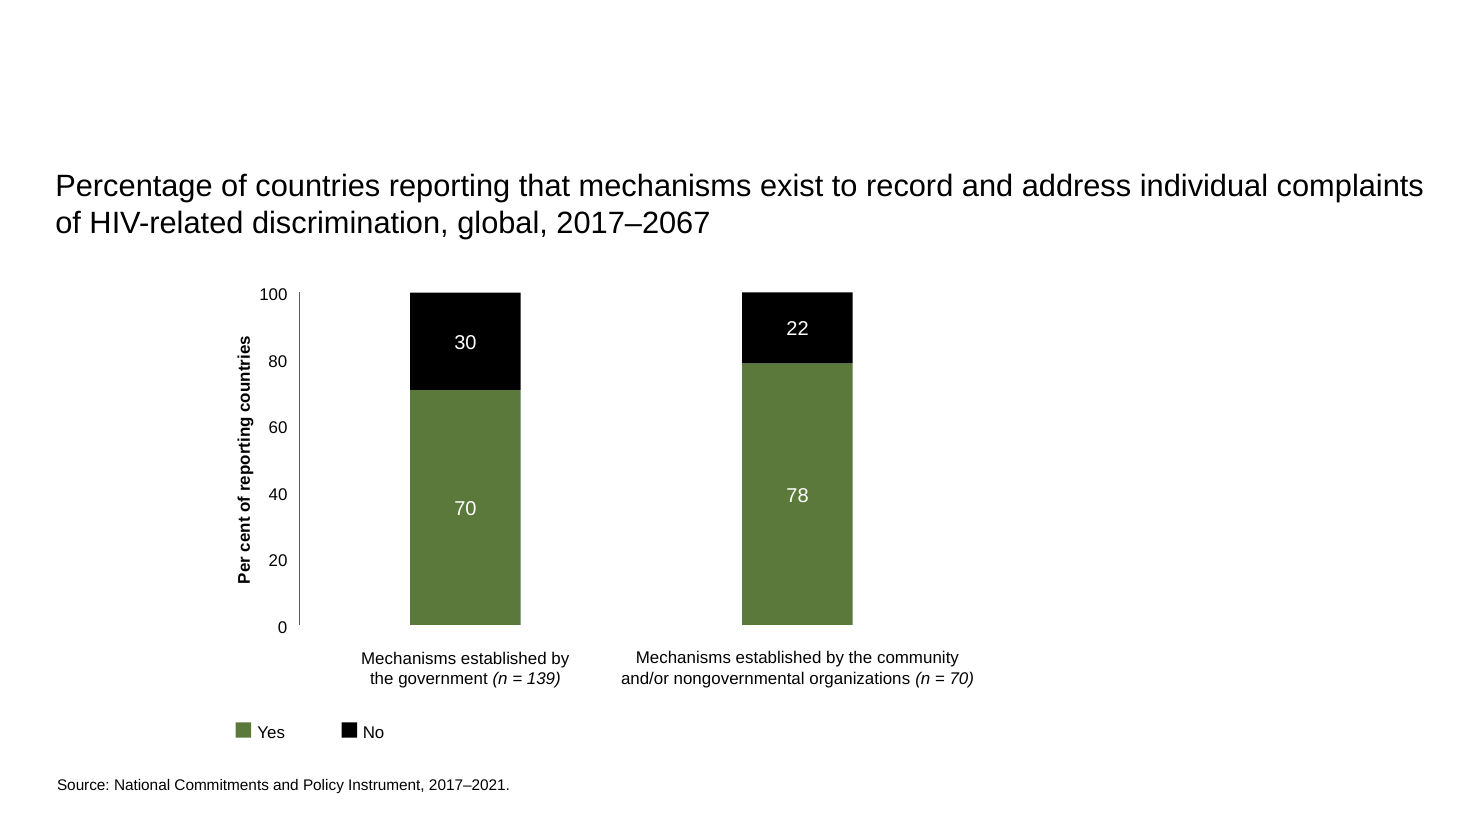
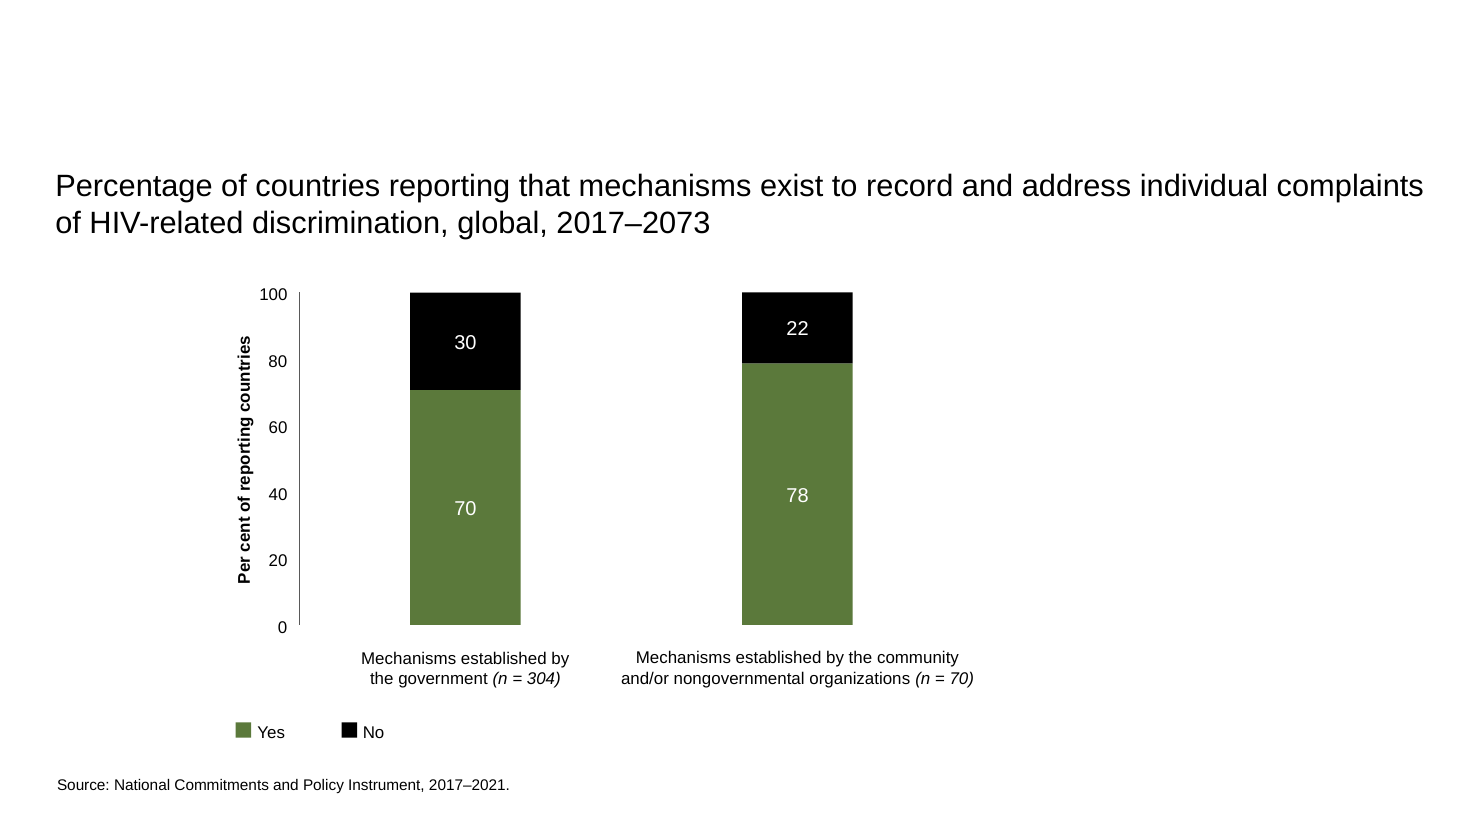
2017–2067: 2017–2067 -> 2017–2073
139: 139 -> 304
